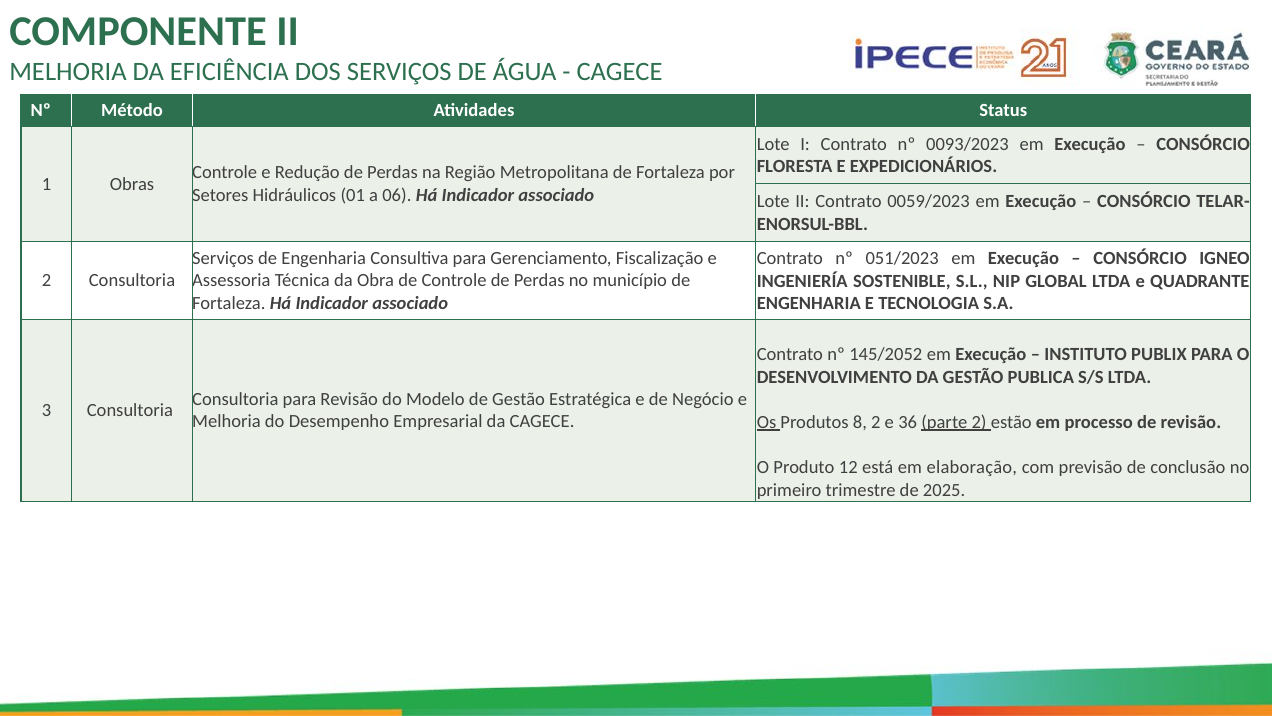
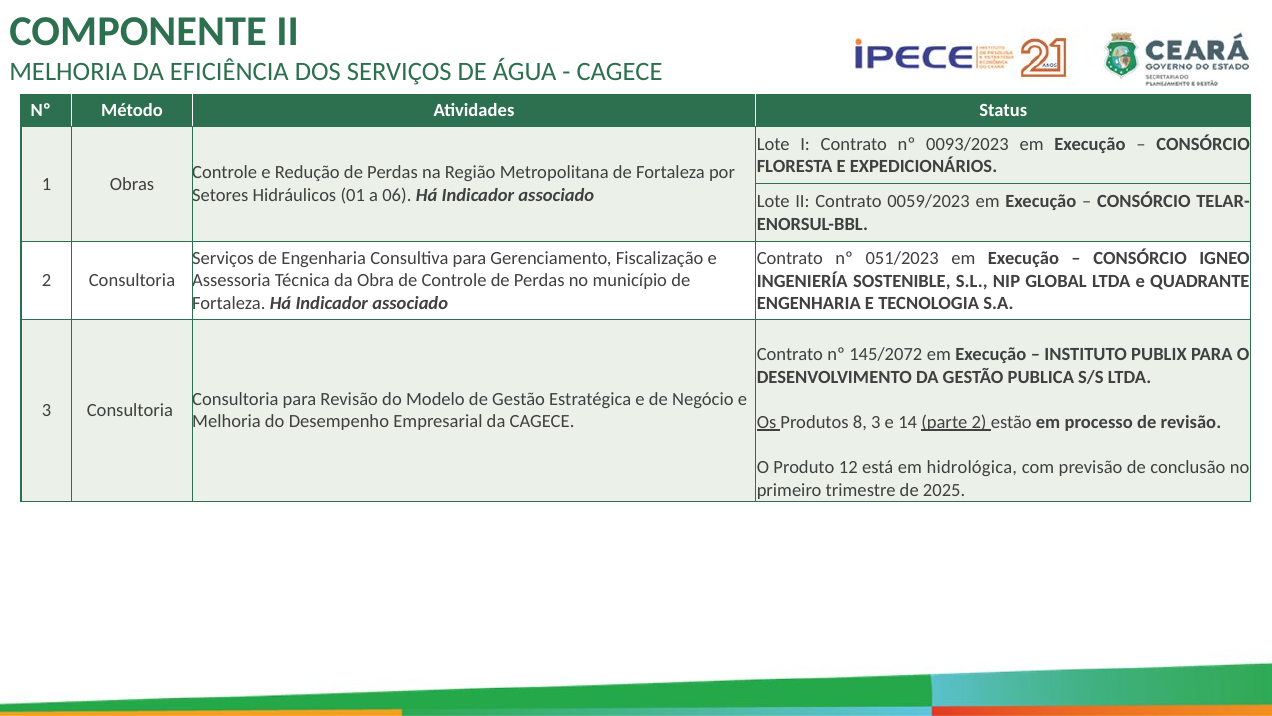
145/2052: 145/2052 -> 145/2072
8 2: 2 -> 3
36: 36 -> 14
elaboração: elaboração -> hidrológica
